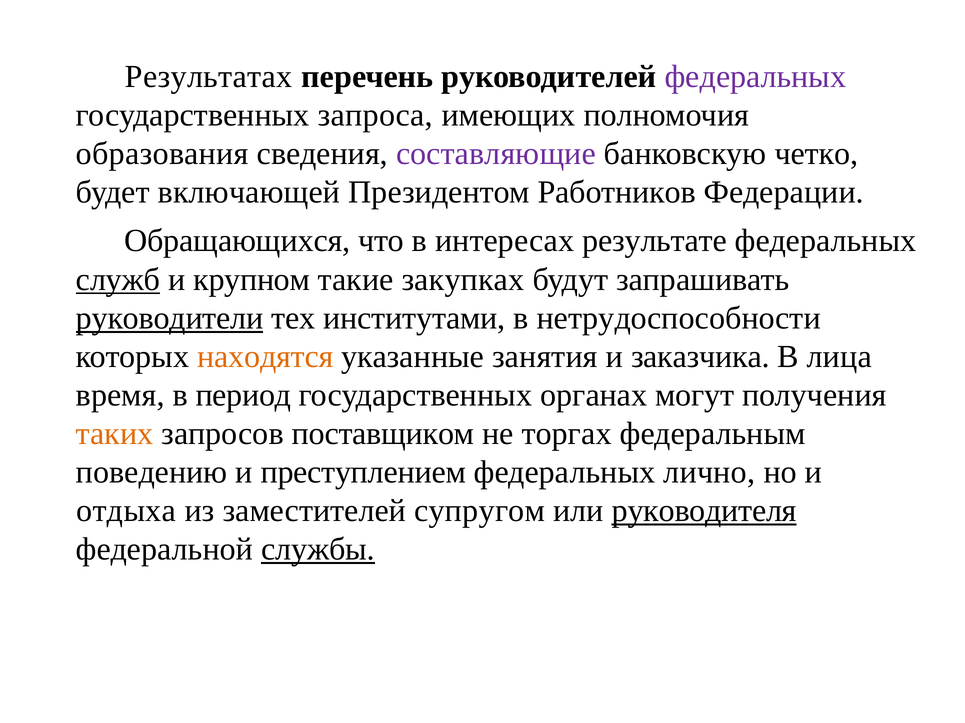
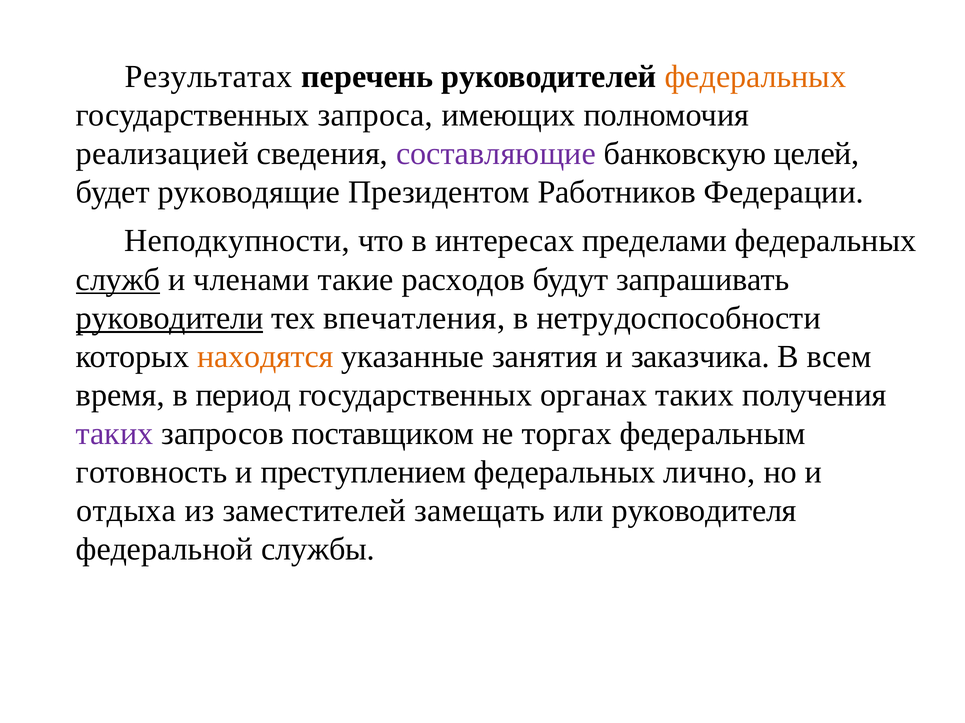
федеральных at (755, 77) colour: purple -> orange
образования: образования -> реализацией
четко: четко -> целей
включающей: включающей -> руководящие
Обращающихся: Обращающихся -> Неподкупности
результате: результате -> пределами
крупном: крупном -> членами
закупках: закупках -> расходов
институтами: институтами -> впечатления
лица: лица -> всем
органах могут: могут -> таких
таких at (115, 434) colour: orange -> purple
поведению: поведению -> готовность
супругом: супругом -> замещать
руководителя underline: present -> none
службы underline: present -> none
